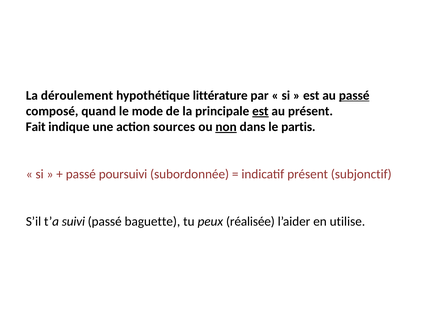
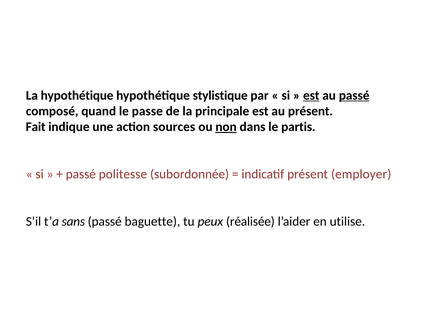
La déroulement: déroulement -> hypothétique
littérature: littérature -> stylistique
est at (311, 95) underline: none -> present
mode: mode -> passe
est at (260, 111) underline: present -> none
poursuivi: poursuivi -> politesse
subjonctif: subjonctif -> employer
suivi: suivi -> sans
